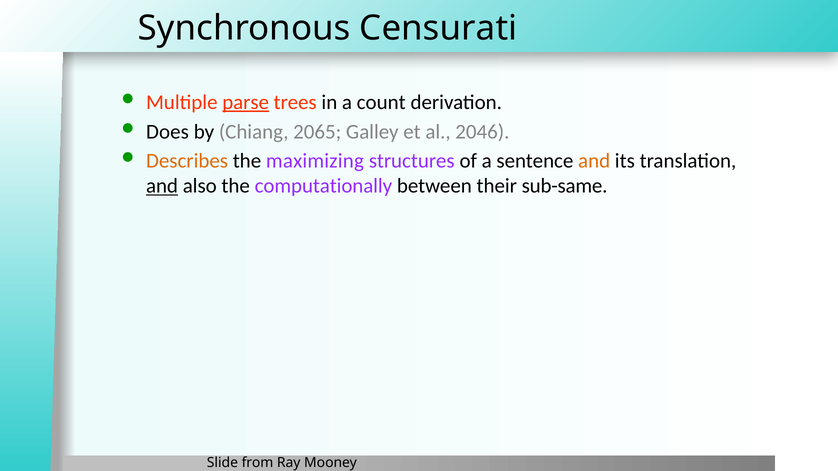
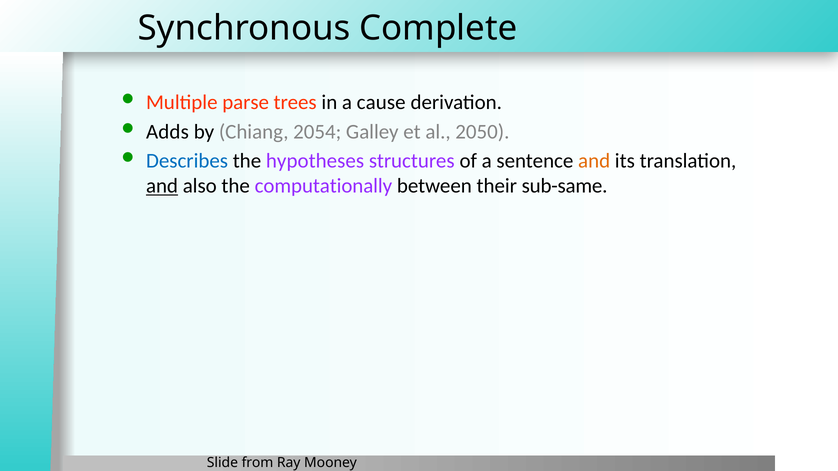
Censurati: Censurati -> Complete
parse underline: present -> none
count: count -> cause
Does: Does -> Adds
2065: 2065 -> 2054
2046: 2046 -> 2050
Describes colour: orange -> blue
maximizing: maximizing -> hypotheses
